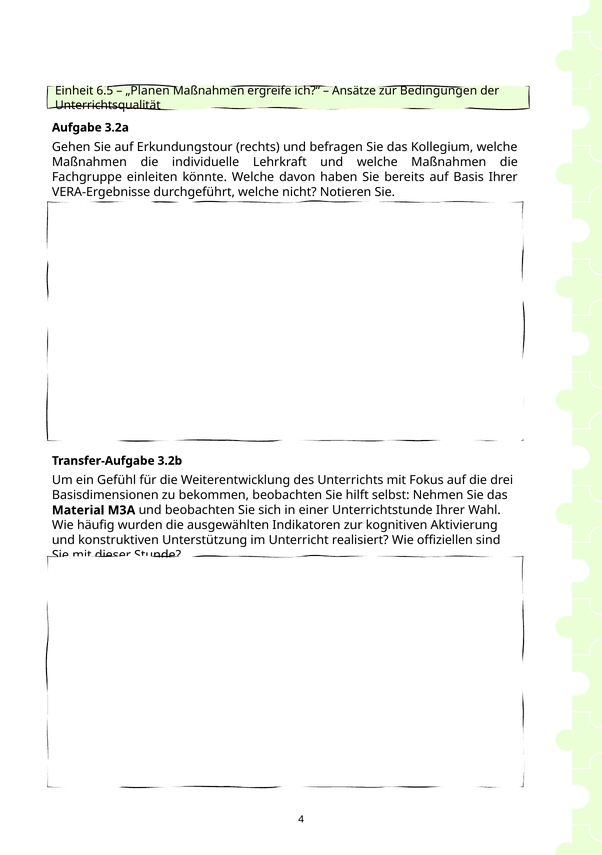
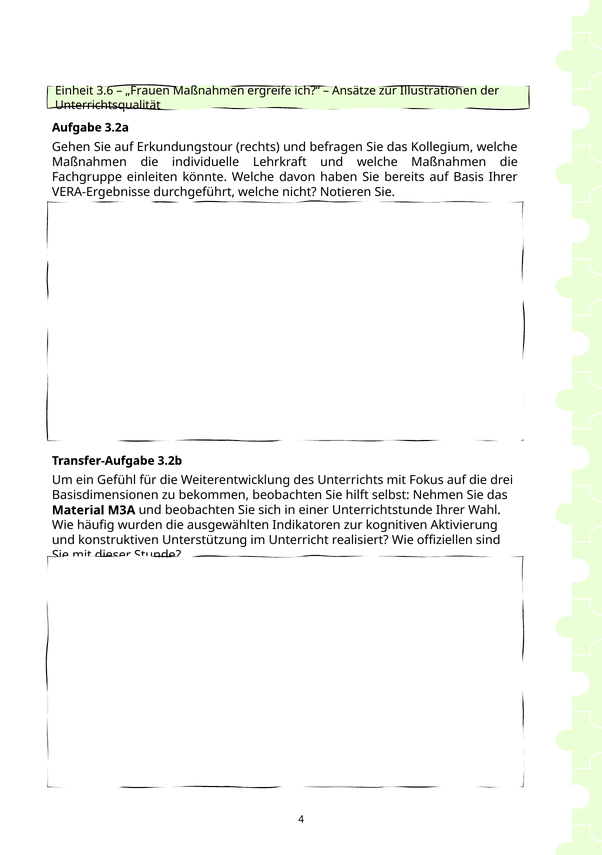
6.5: 6.5 -> 3.6
„Planen: „Planen -> „Frauen
Bedingungen: Bedingungen -> Illustrationen
